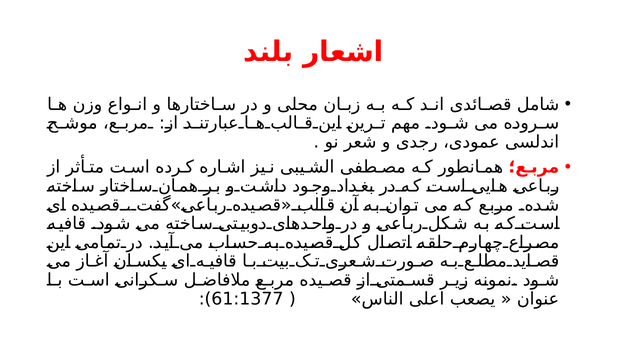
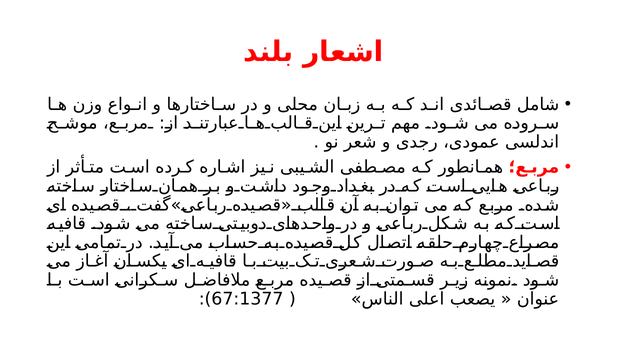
61:1377: 61:1377 -> 67:1377
